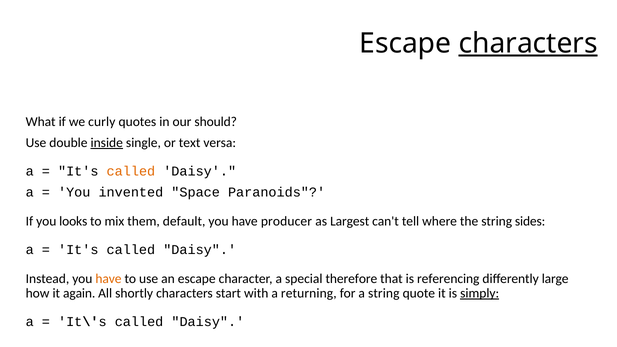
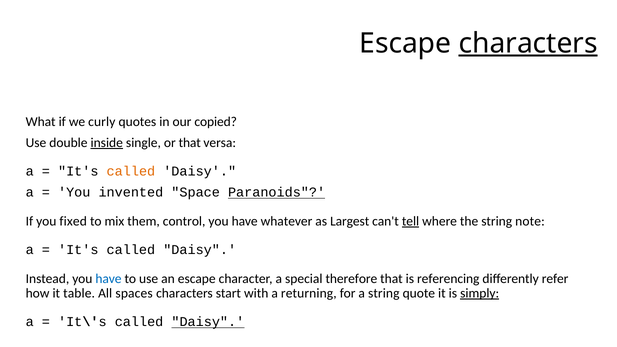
should: should -> copied
or text: text -> that
Paranoids underline: none -> present
looks: looks -> fixed
default: default -> control
producer: producer -> whatever
tell underline: none -> present
sides: sides -> note
have at (109, 279) colour: orange -> blue
large: large -> refer
again: again -> table
shortly: shortly -> spaces
Daisy at (208, 322) underline: none -> present
